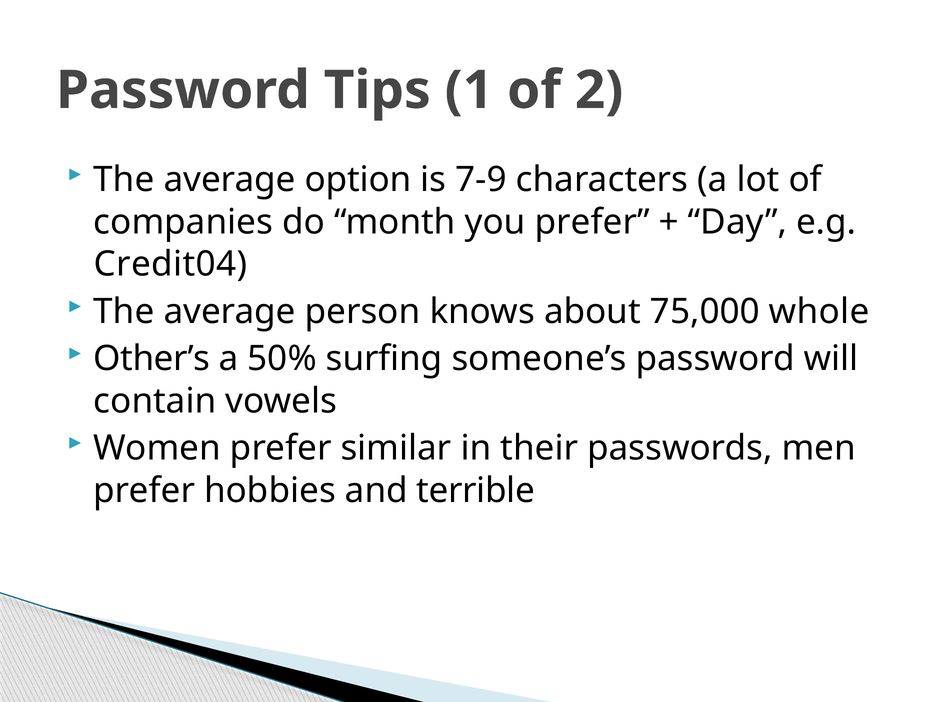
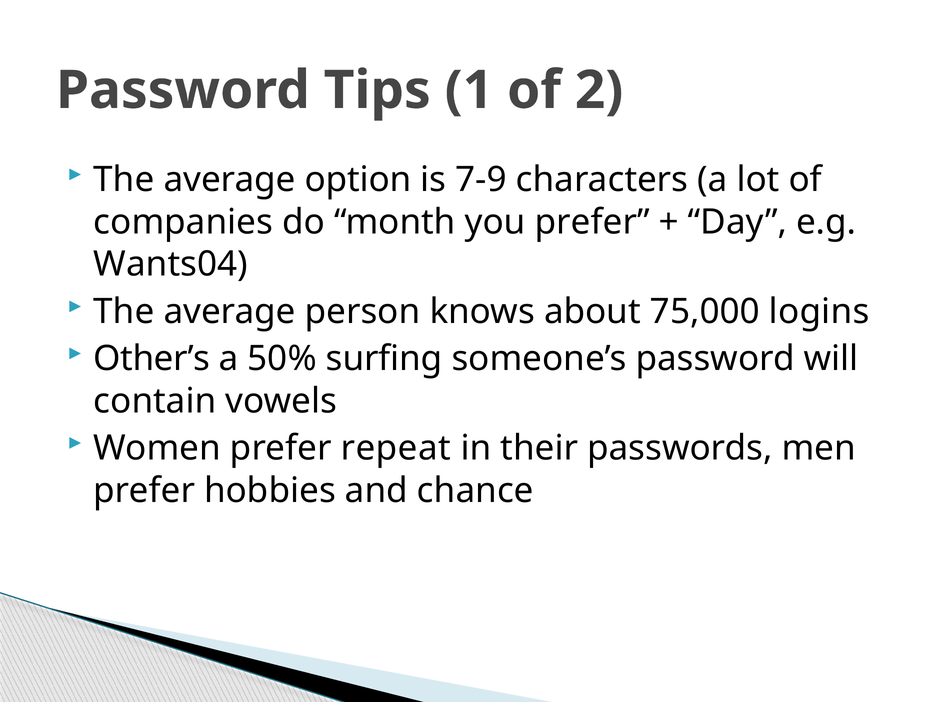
Credit04: Credit04 -> Wants04
whole: whole -> logins
similar: similar -> repeat
terrible: terrible -> chance
